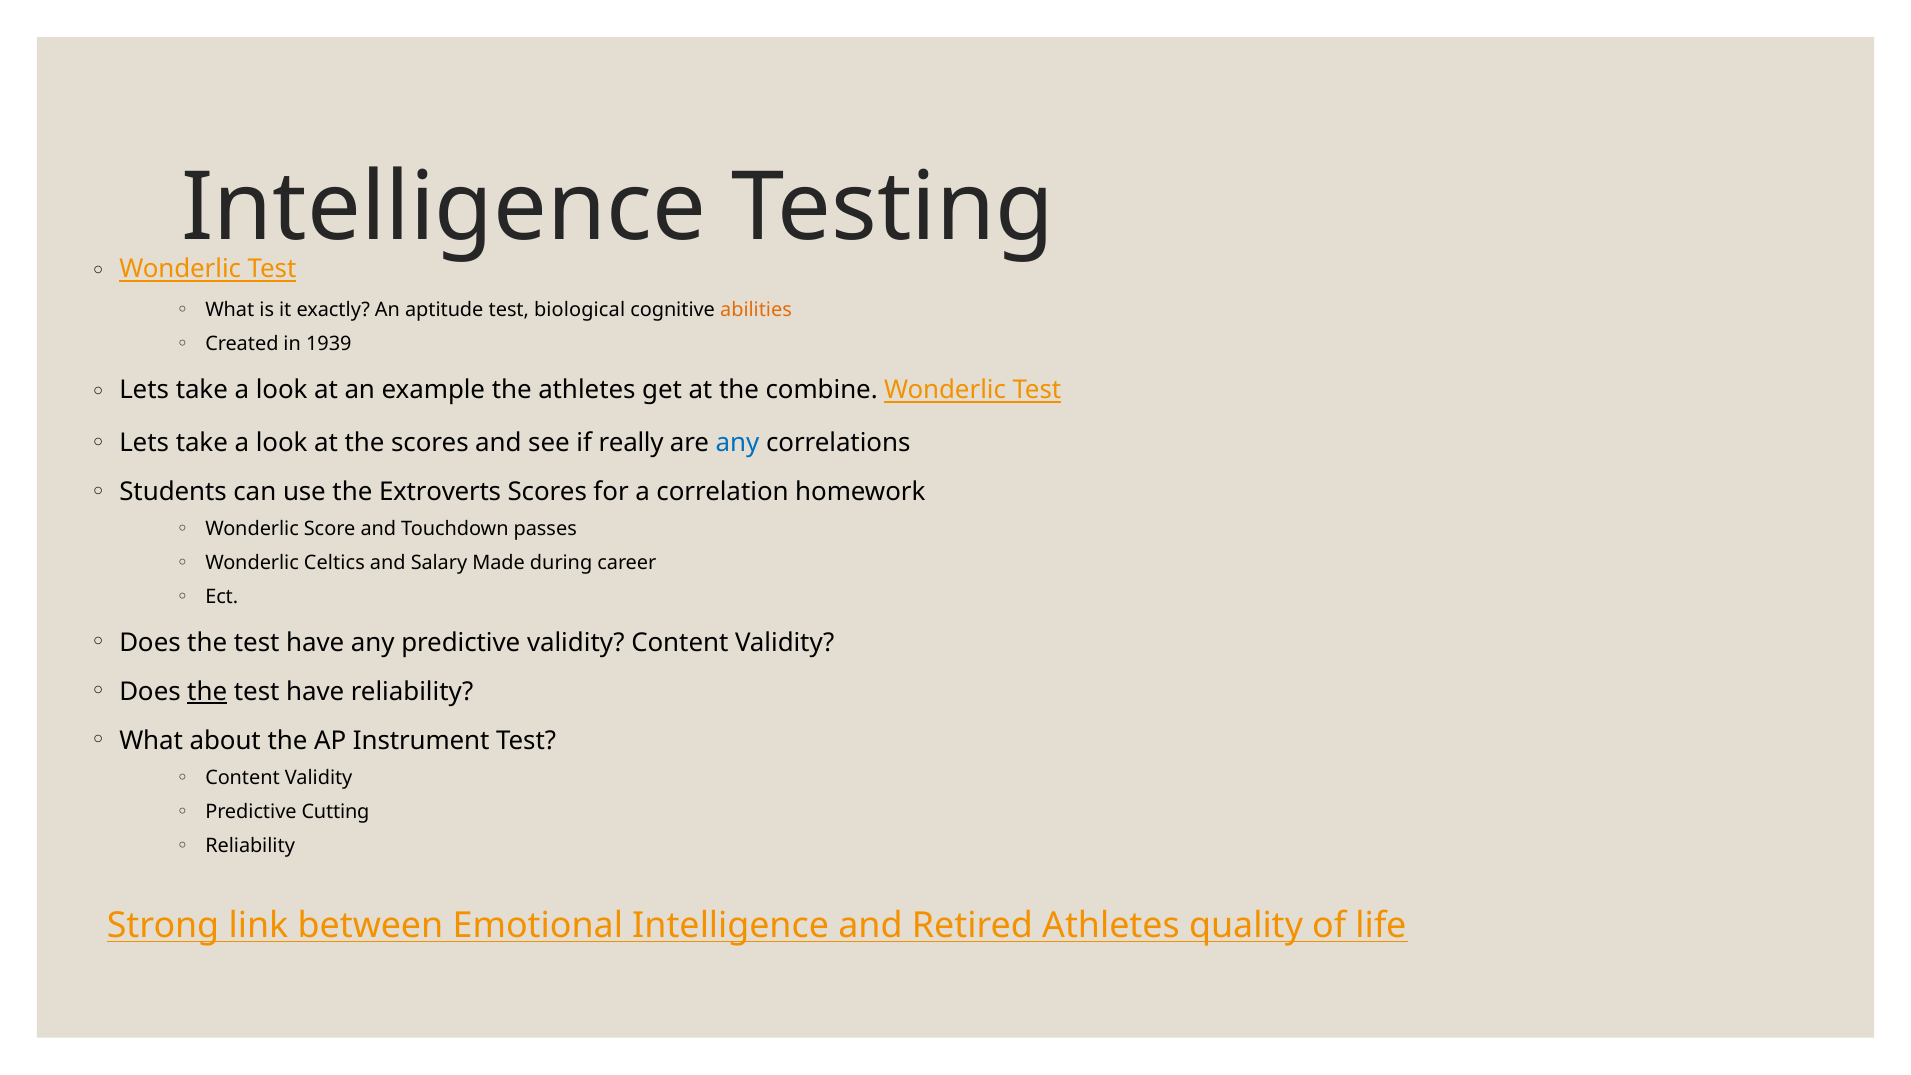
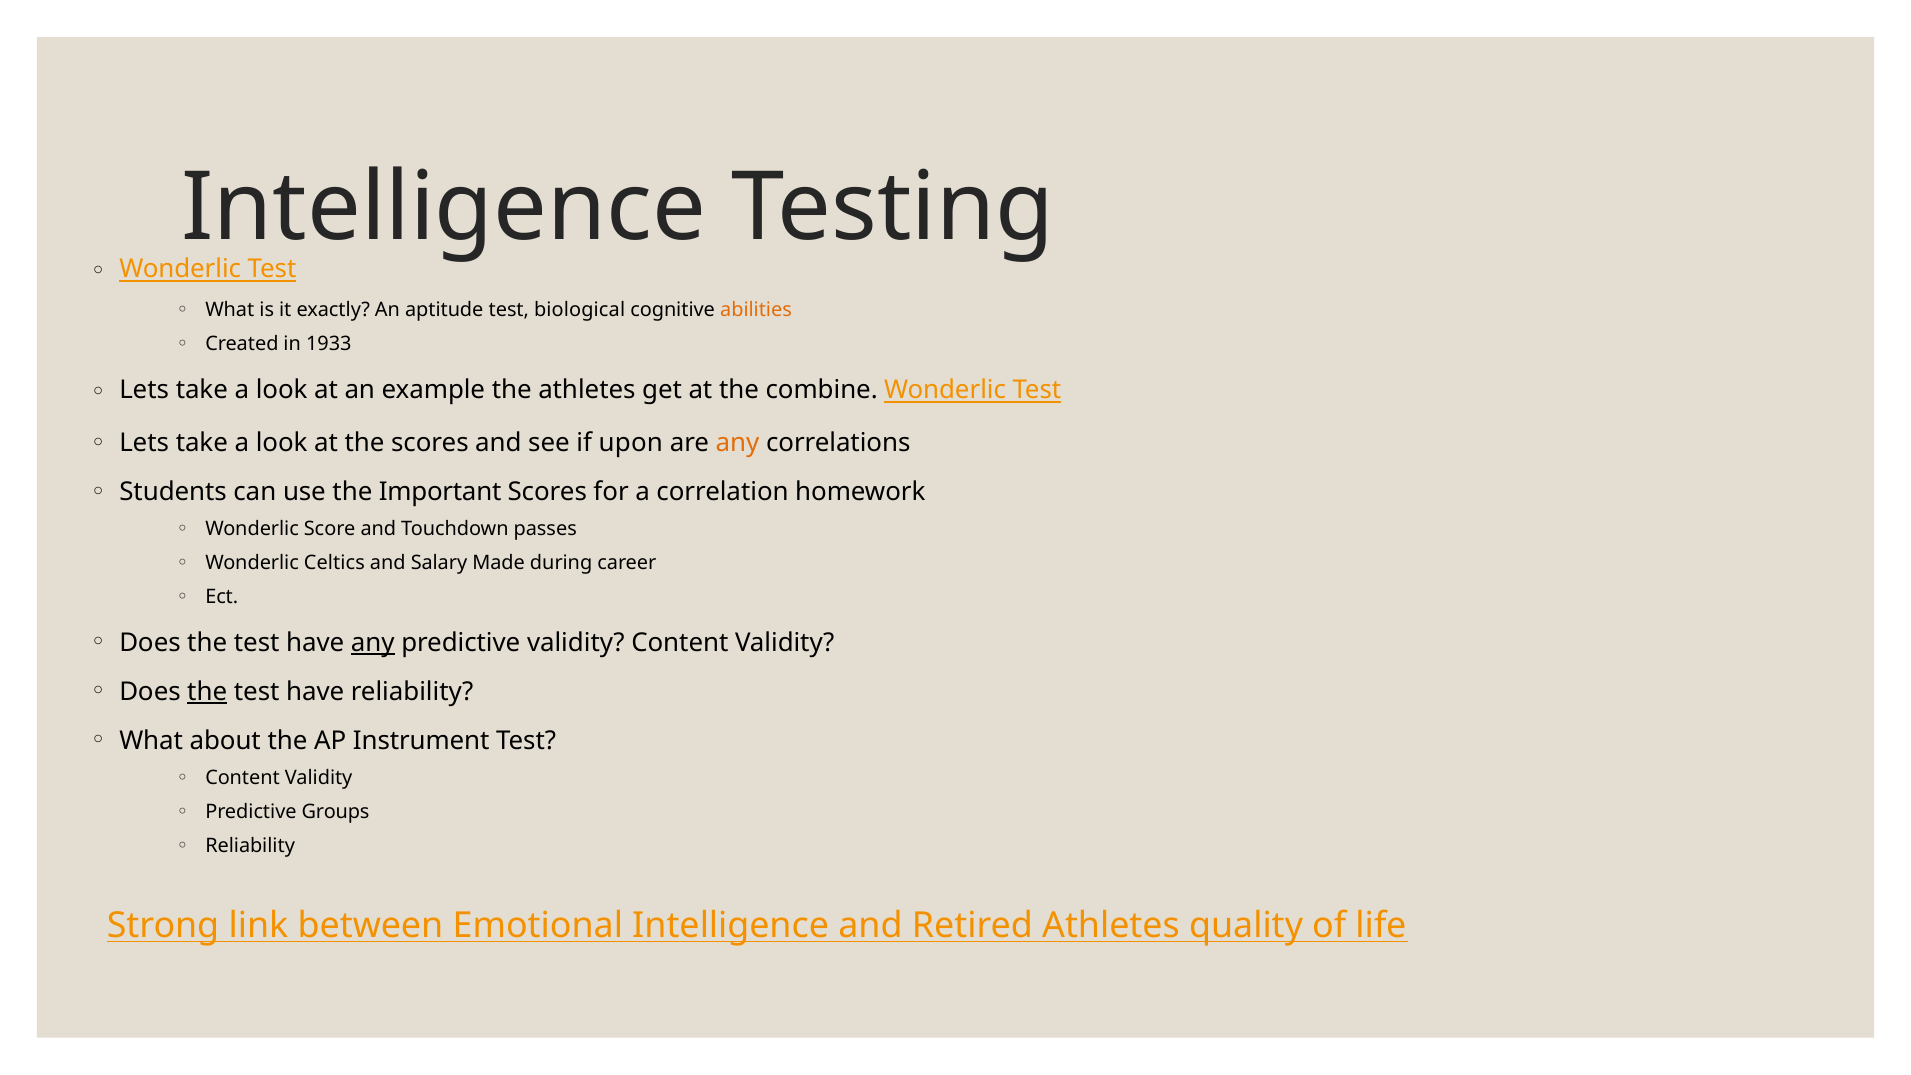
1939: 1939 -> 1933
really: really -> upon
any at (738, 443) colour: blue -> orange
Extroverts: Extroverts -> Important
any at (373, 643) underline: none -> present
Cutting: Cutting -> Groups
